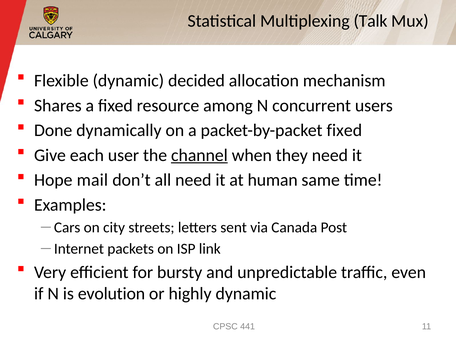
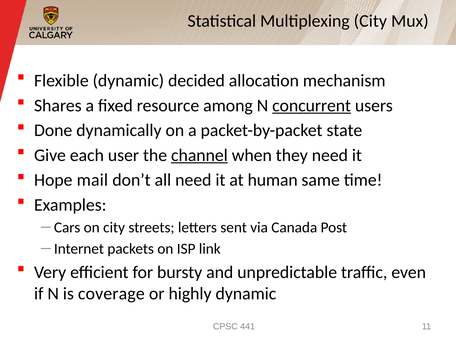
Multiplexing Talk: Talk -> City
concurrent underline: none -> present
packet-by-packet fixed: fixed -> state
evolution: evolution -> coverage
